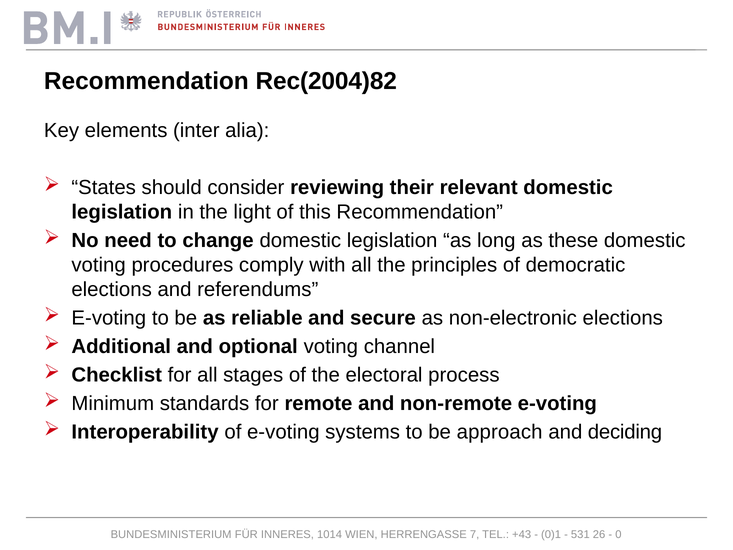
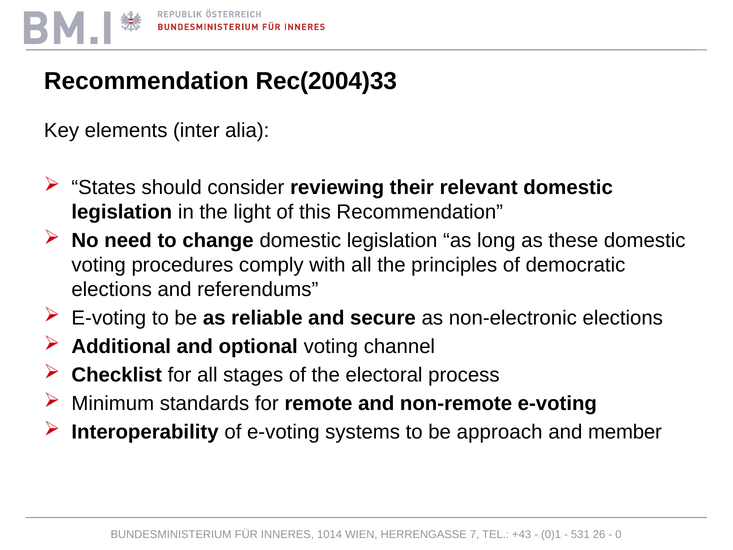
Rec(2004)82: Rec(2004)82 -> Rec(2004)33
deciding: deciding -> member
